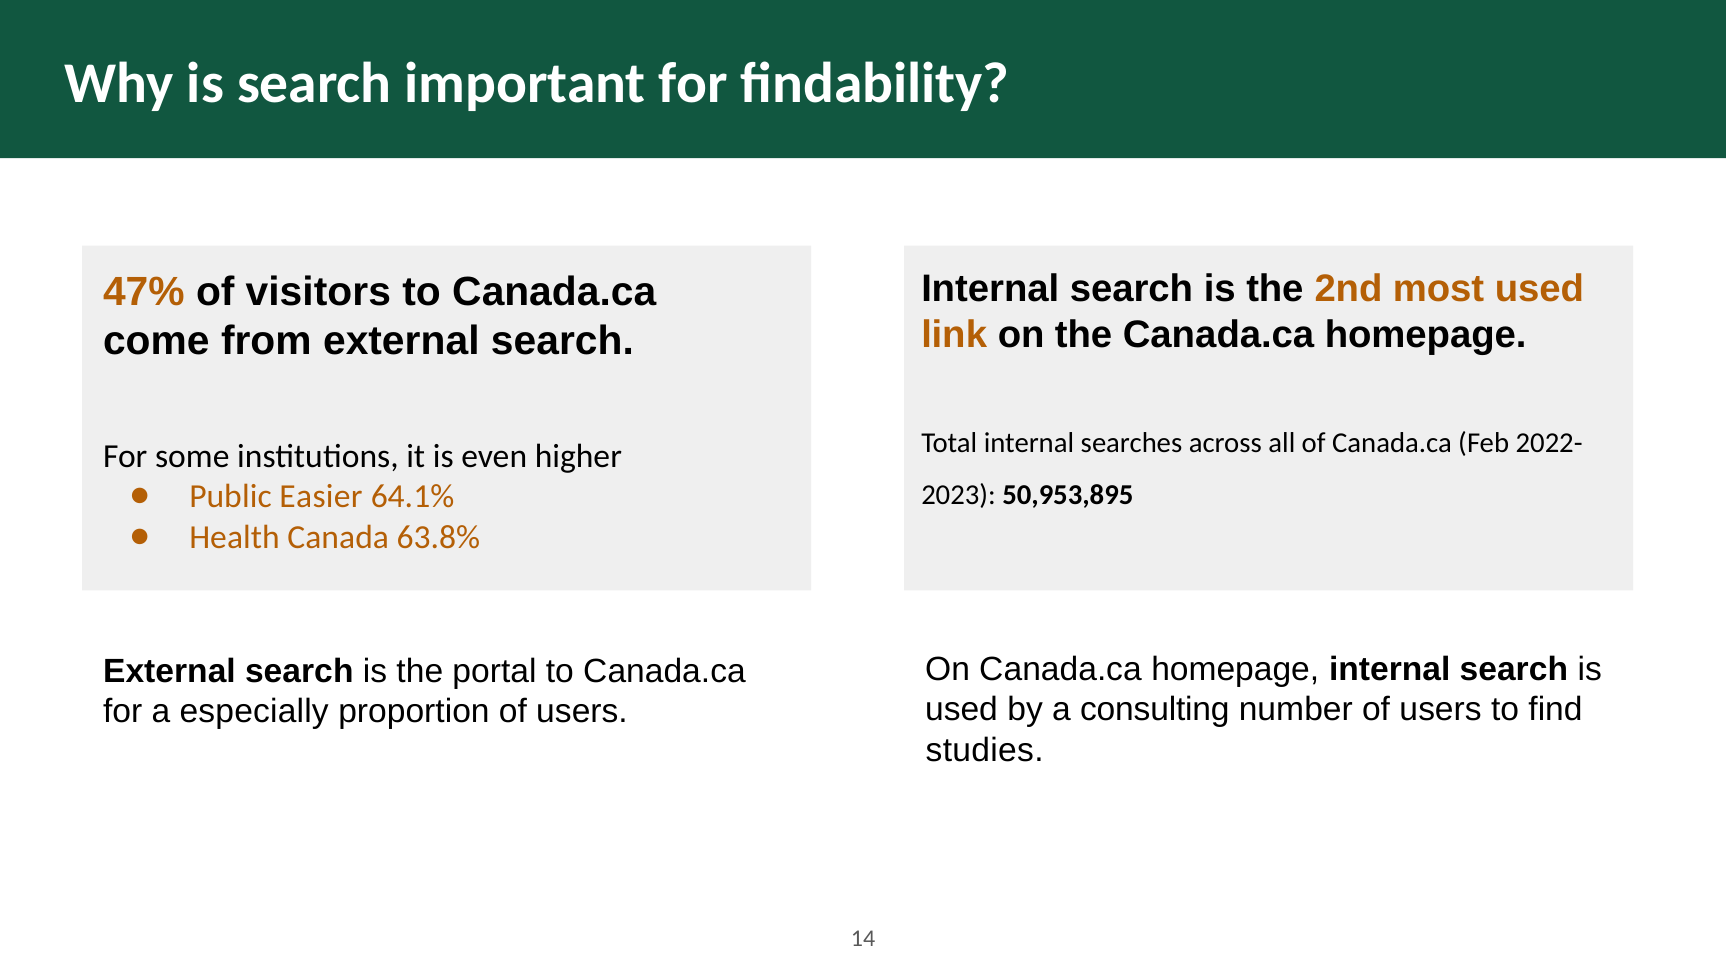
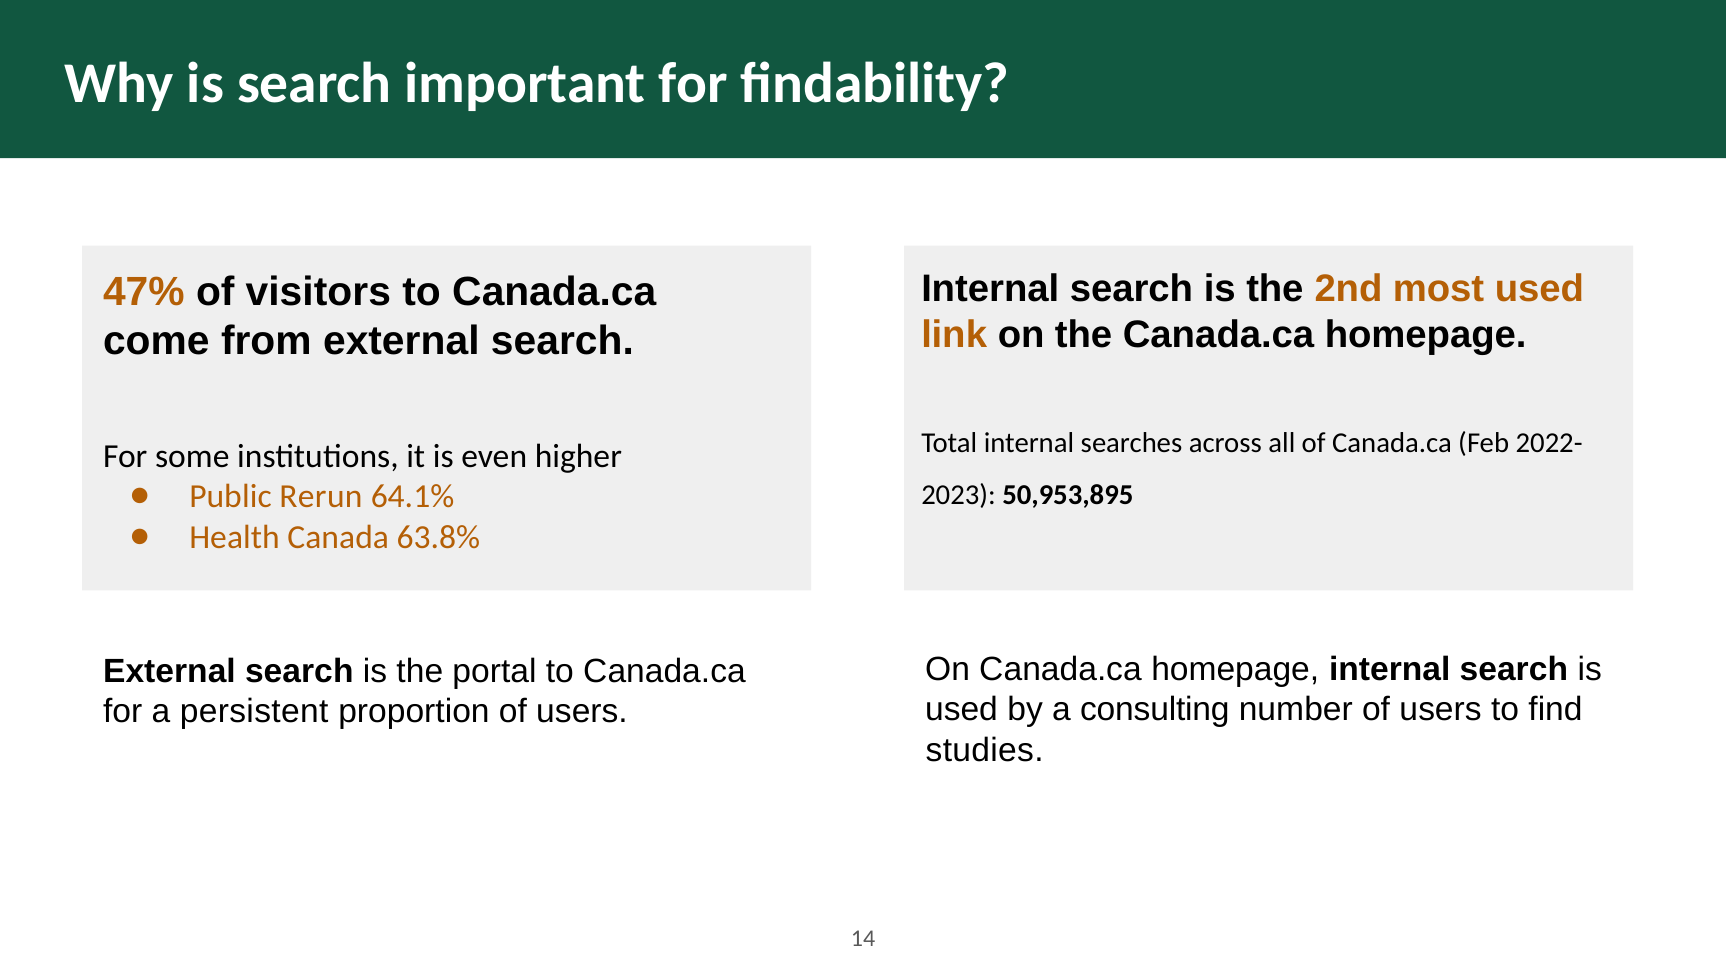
Easier: Easier -> Rerun
especially: especially -> persistent
